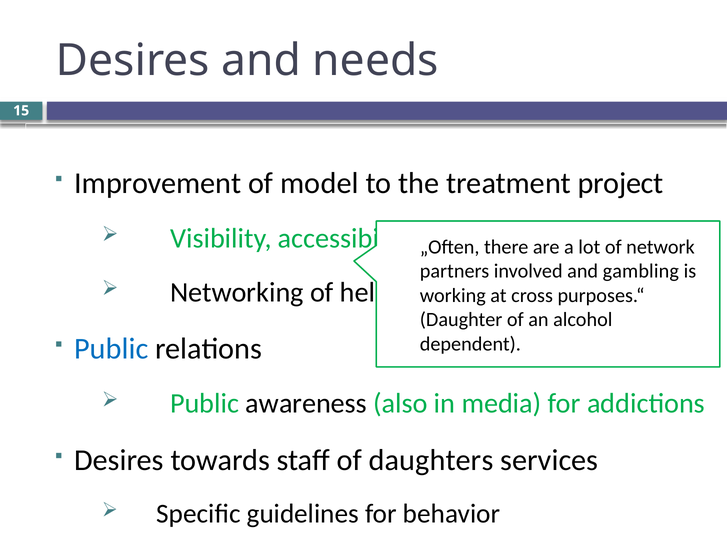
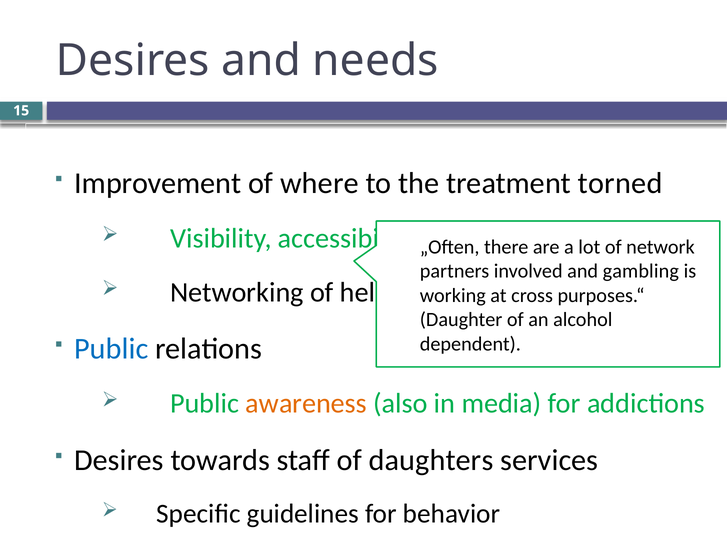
model: model -> where
project: project -> torned
awareness colour: black -> orange
